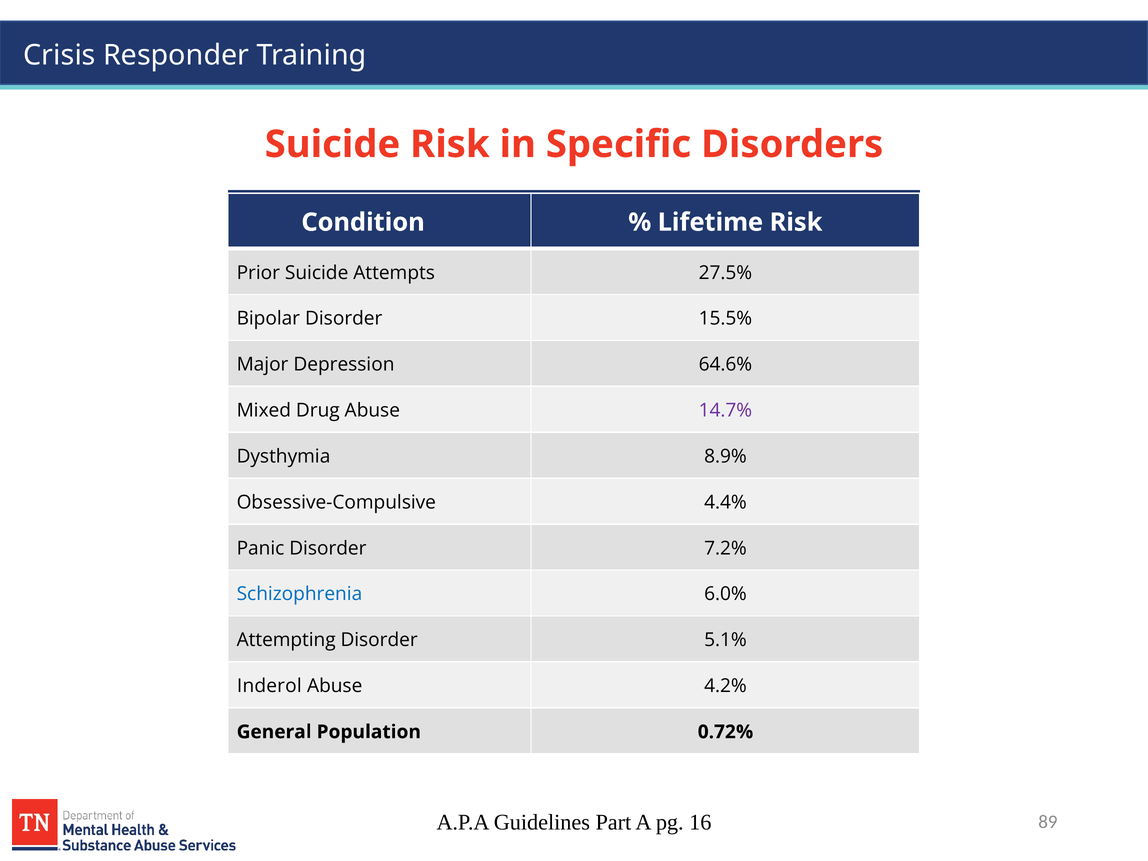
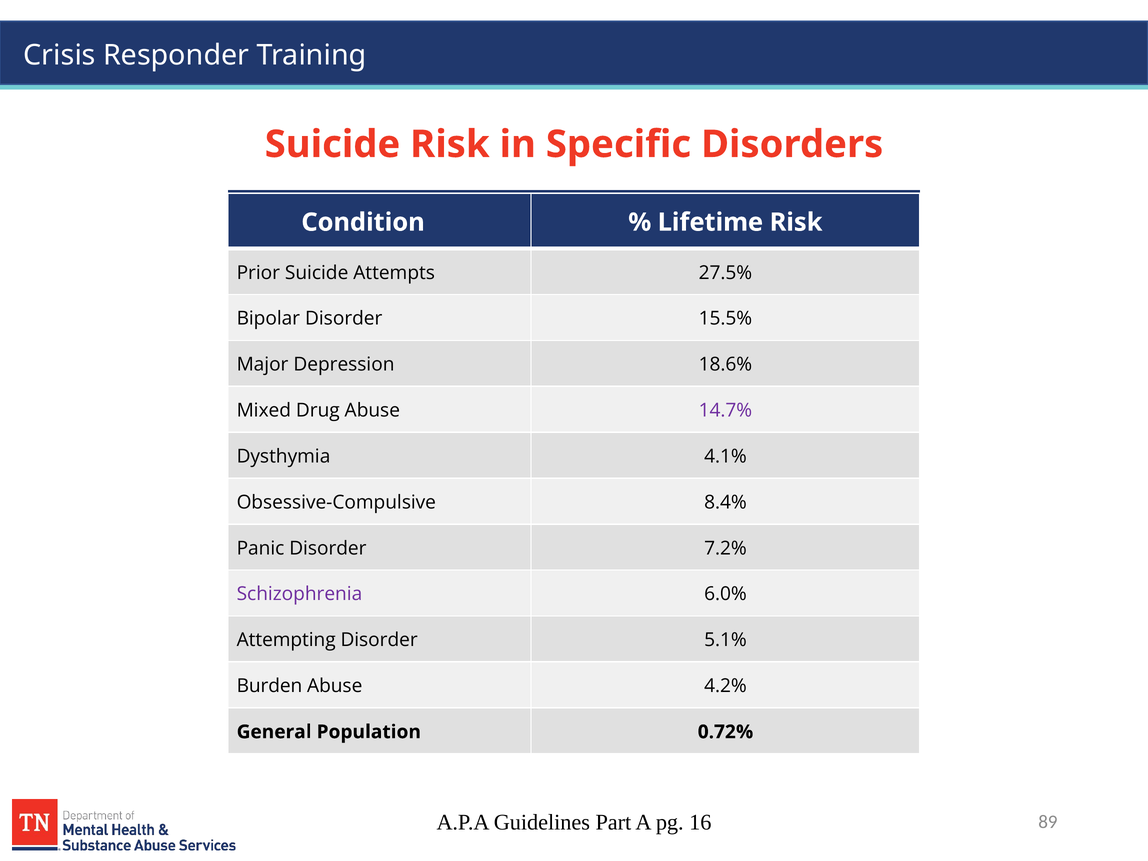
64.6%: 64.6% -> 18.6%
8.9%: 8.9% -> 4.1%
4.4%: 4.4% -> 8.4%
Schizophrenia colour: blue -> purple
Inderol: Inderol -> Burden
